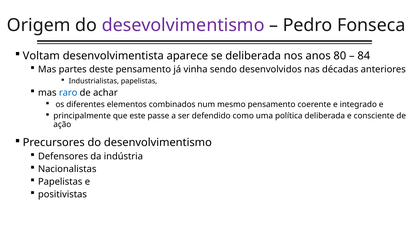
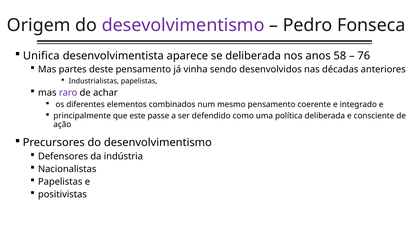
Voltam: Voltam -> Unifica
80: 80 -> 58
84: 84 -> 76
raro colour: blue -> purple
